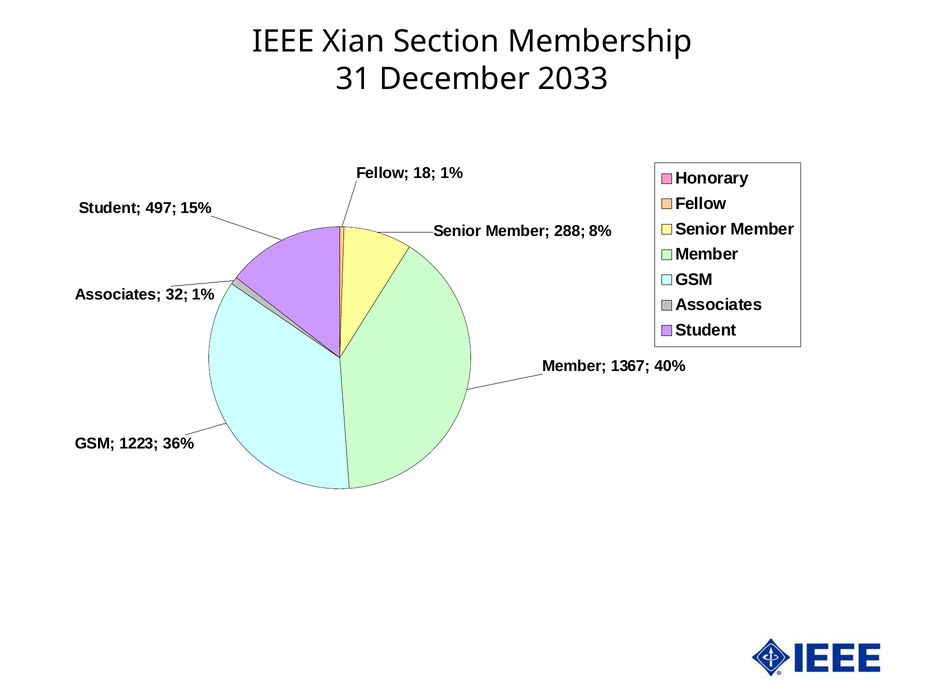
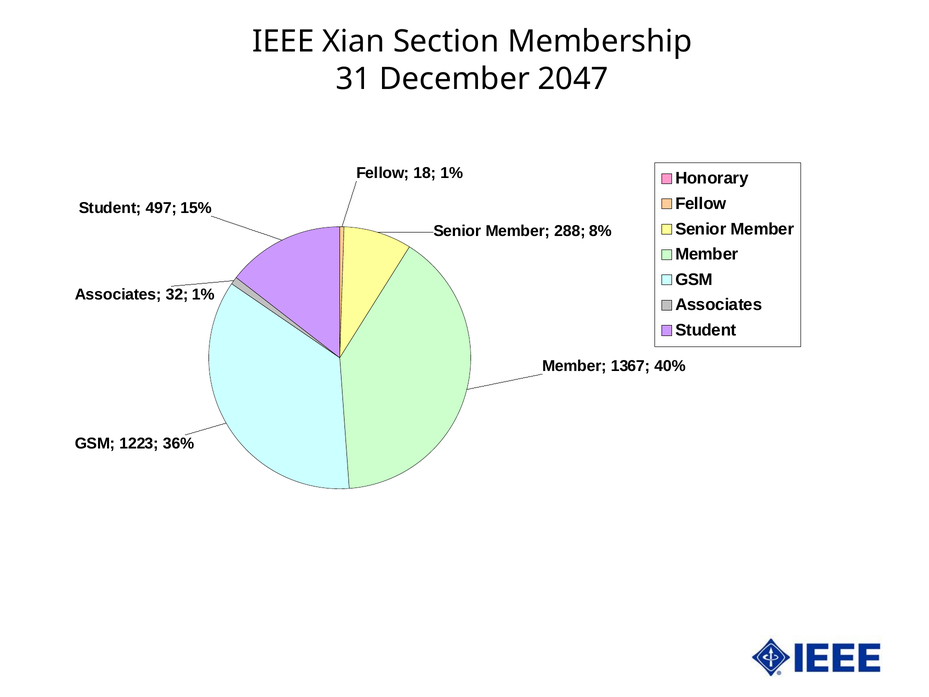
2033: 2033 -> 2047
